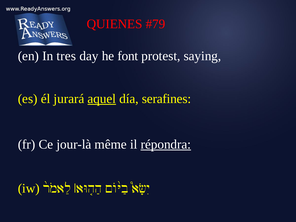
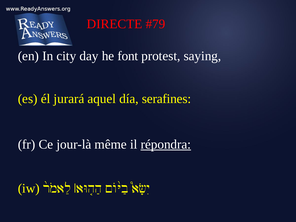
QUIENES: QUIENES -> DIRECTE
tres: tres -> city
aquel underline: present -> none
